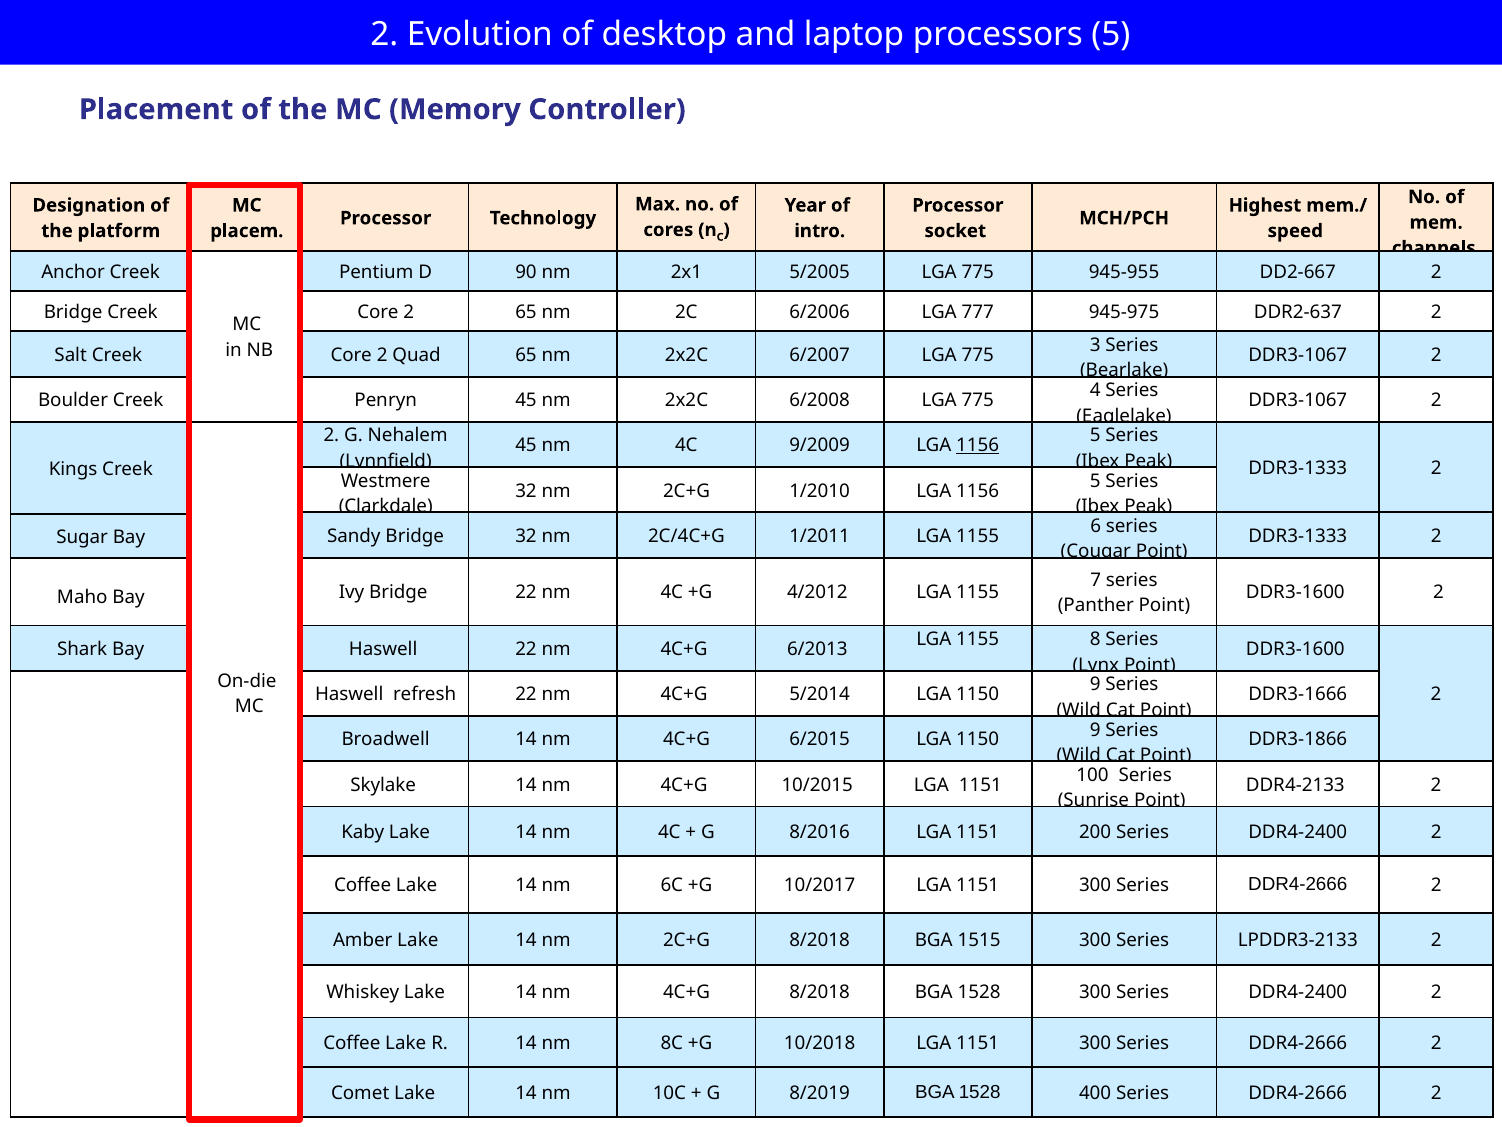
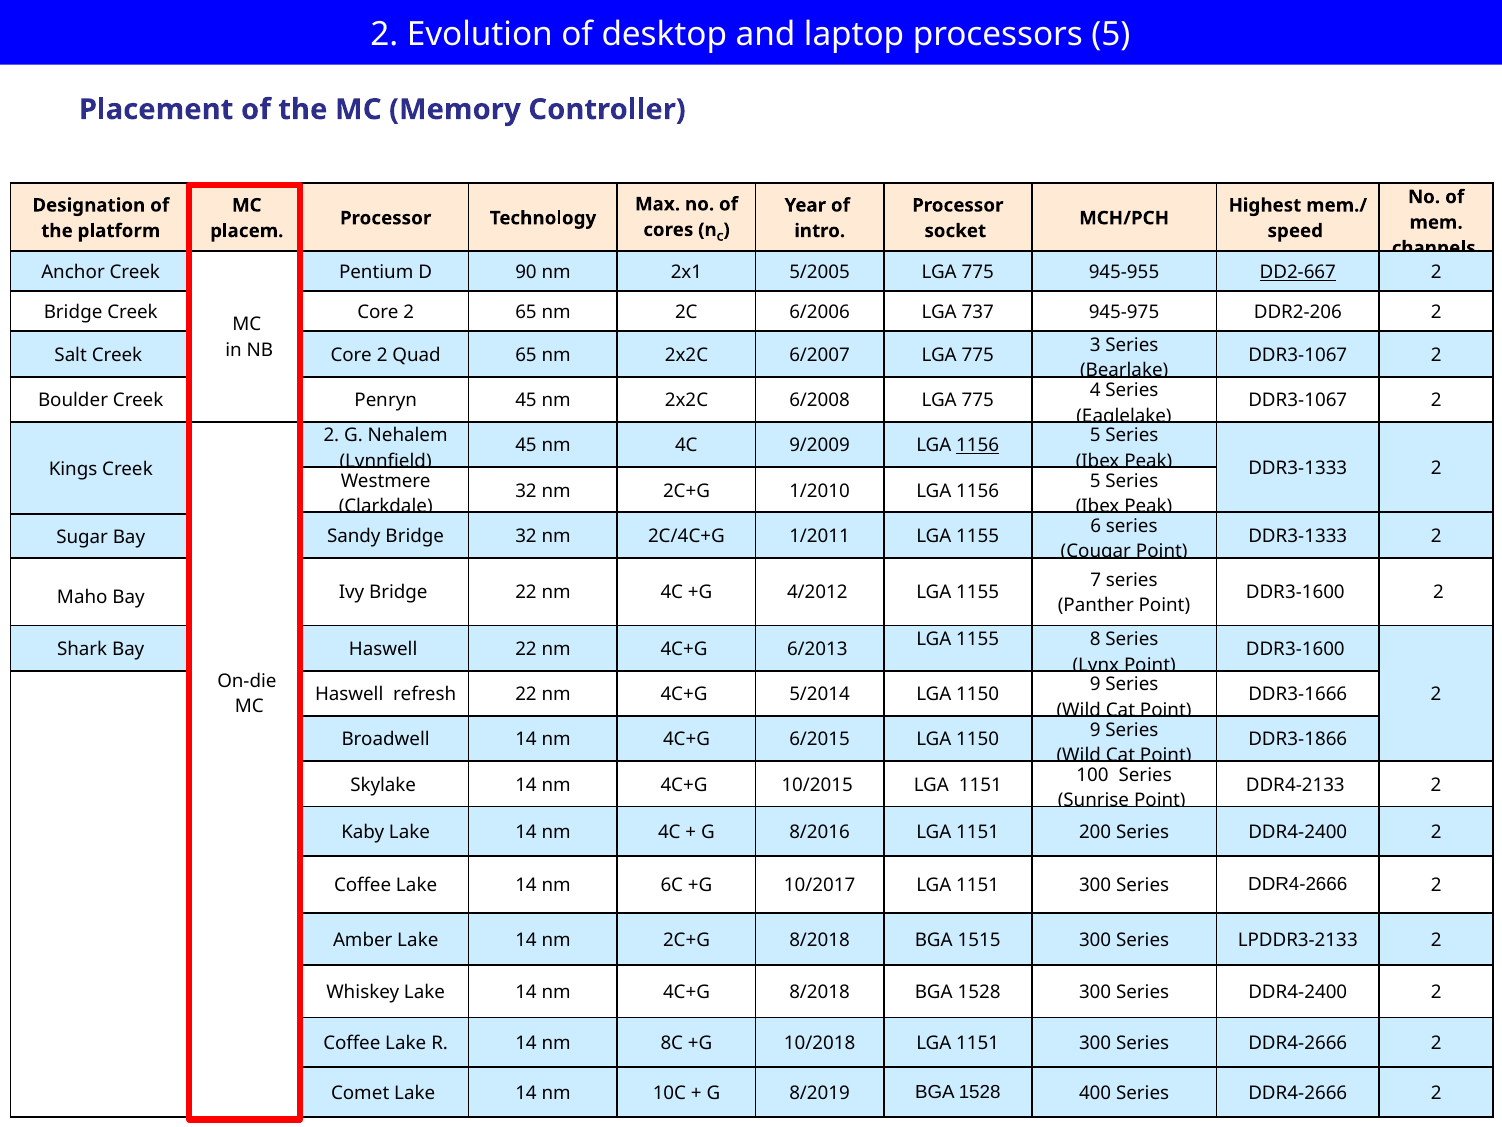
DD2-667 underline: none -> present
777: 777 -> 737
DDR2-637: DDR2-637 -> DDR2-206
